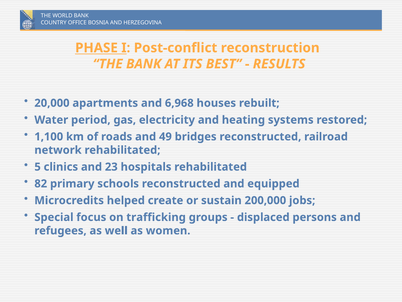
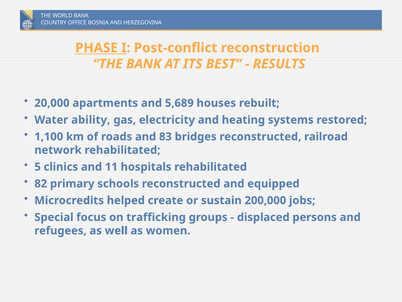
6,968: 6,968 -> 5,689
period: period -> ability
49: 49 -> 83
23: 23 -> 11
